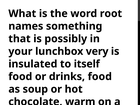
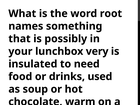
itself: itself -> need
drinks food: food -> used
